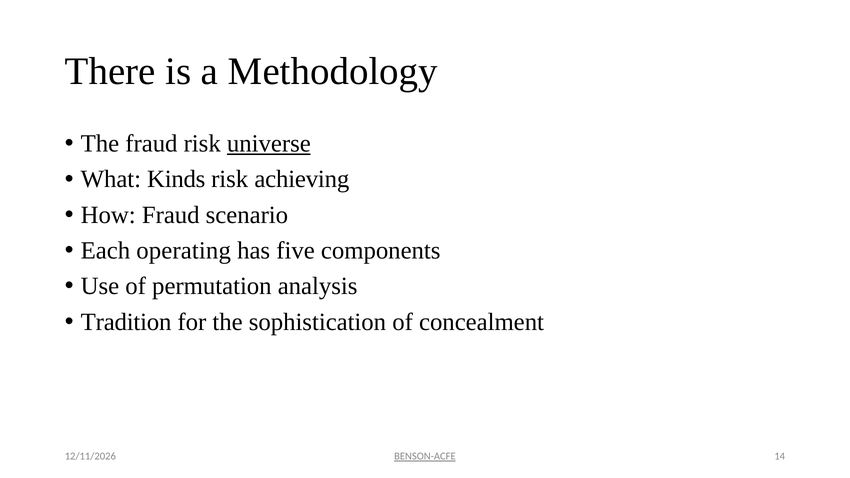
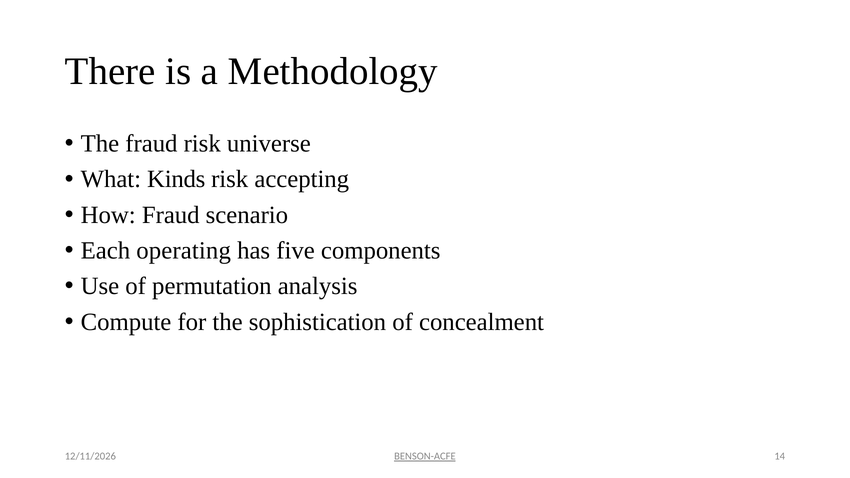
universe underline: present -> none
achieving: achieving -> accepting
Tradition: Tradition -> Compute
